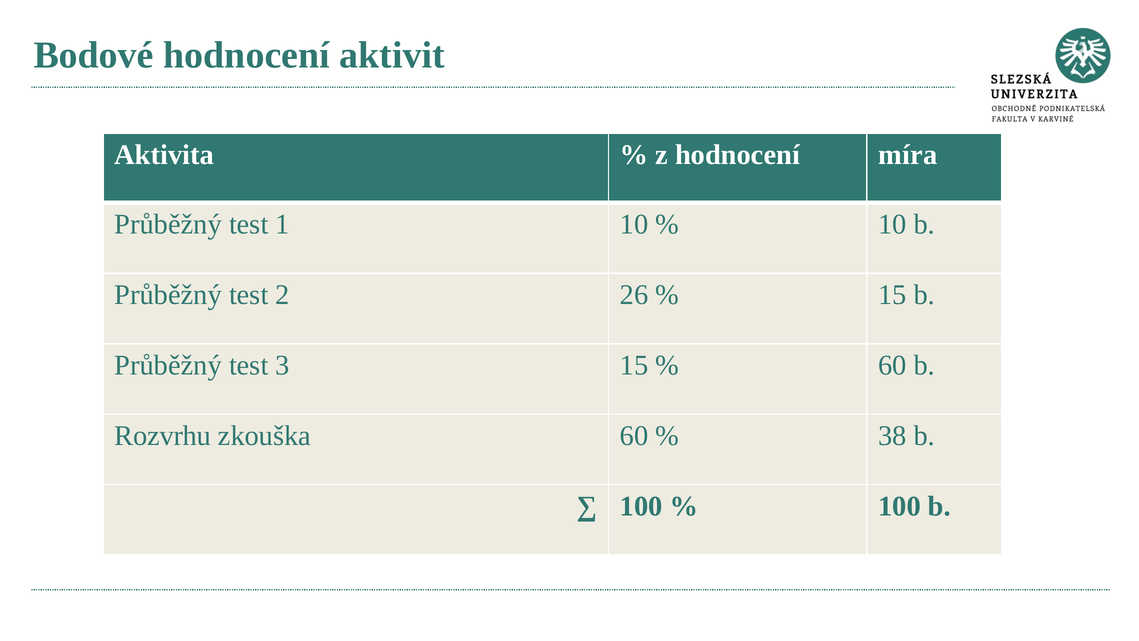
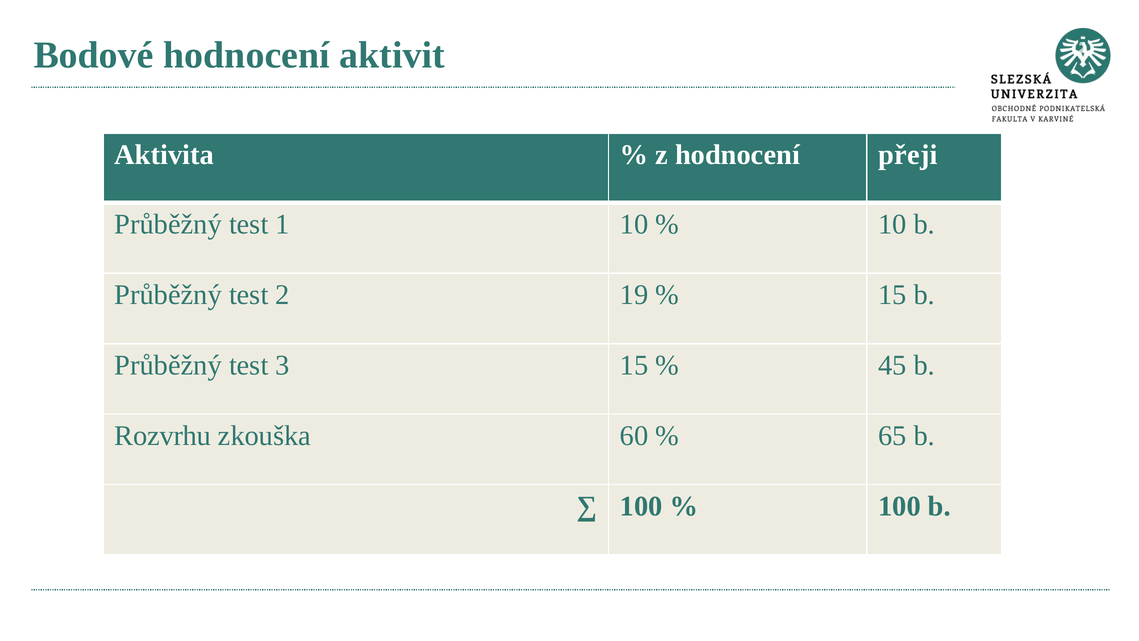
míra: míra -> přeji
26: 26 -> 19
60 at (892, 365): 60 -> 45
38: 38 -> 65
